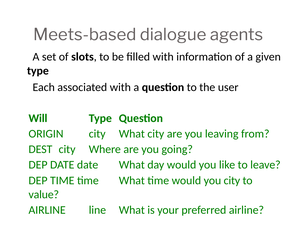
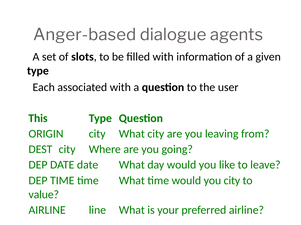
Meets-based: Meets-based -> Anger-based
Will: Will -> This
